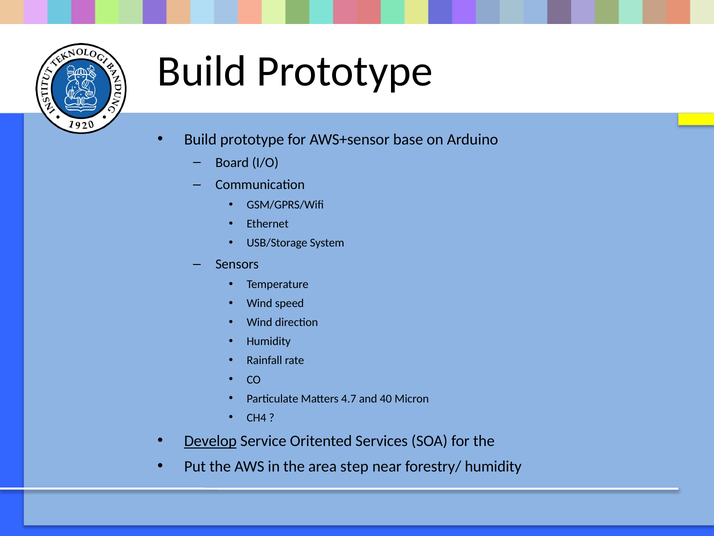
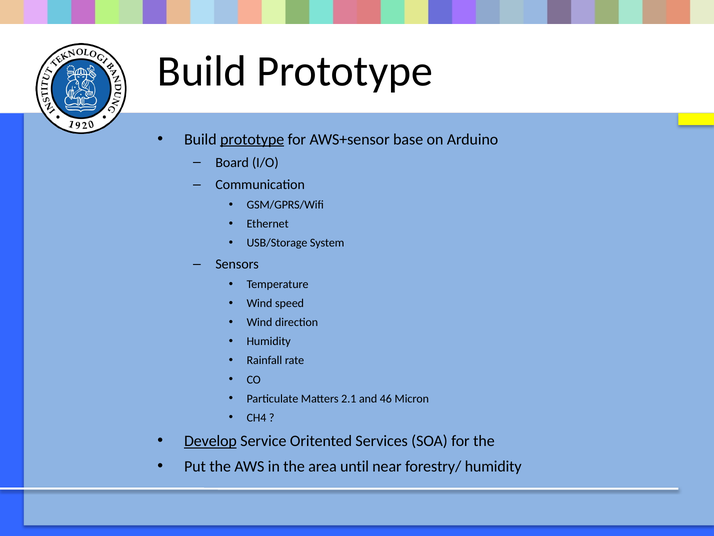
prototype at (252, 139) underline: none -> present
4.7: 4.7 -> 2.1
40: 40 -> 46
step: step -> until
